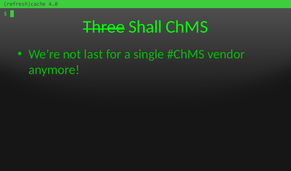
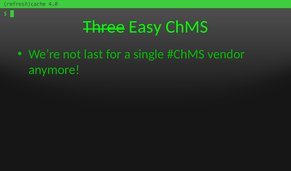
Shall: Shall -> Easy
